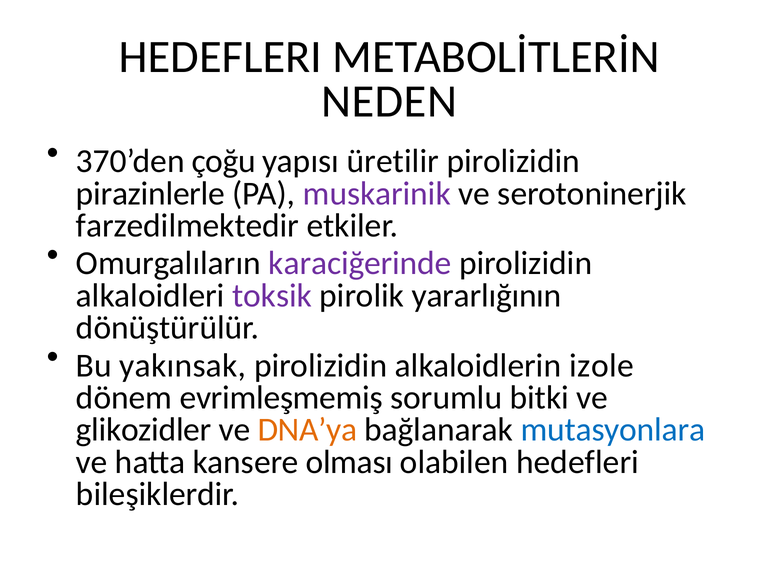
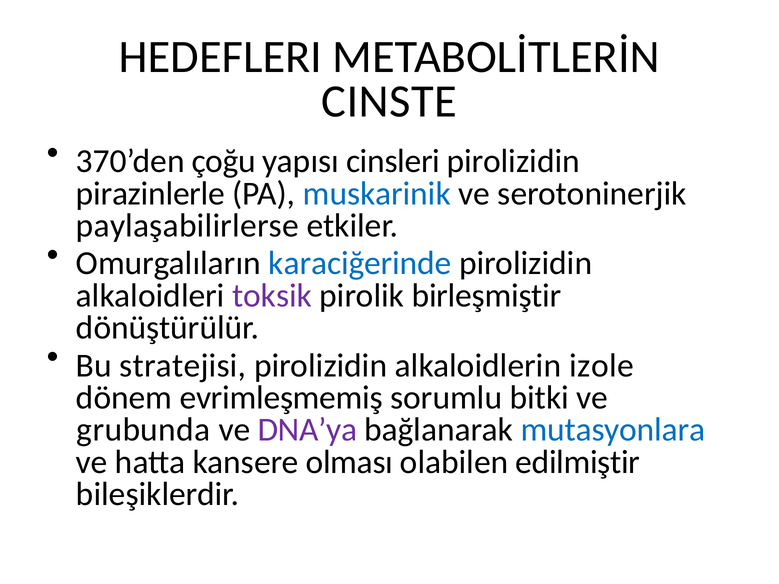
NEDEN: NEDEN -> CINSTE
üretilir: üretilir -> cinsleri
muskarinik colour: purple -> blue
farzedilmektedir: farzedilmektedir -> paylaşabilirlerse
karaciğerinde colour: purple -> blue
yararlığının: yararlığının -> birleşmiştir
yakınsak: yakınsak -> stratejisi
glikozidler: glikozidler -> grubunda
DNA’ya colour: orange -> purple
olabilen hedefleri: hedefleri -> edilmiştir
